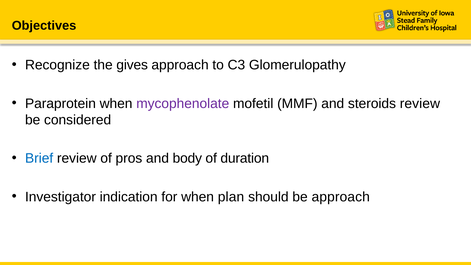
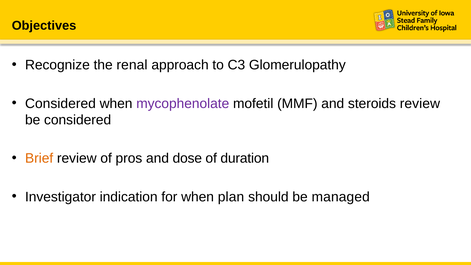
gives: gives -> renal
Paraprotein at (60, 104): Paraprotein -> Considered
Brief colour: blue -> orange
body: body -> dose
be approach: approach -> managed
